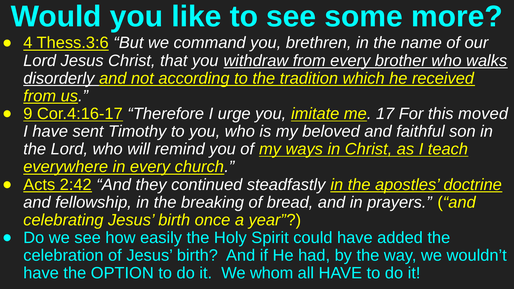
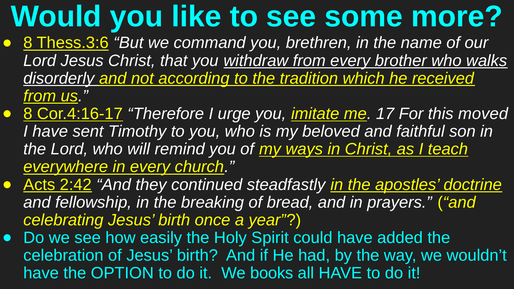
4 at (28, 43): 4 -> 8
9 at (28, 114): 9 -> 8
whom: whom -> books
